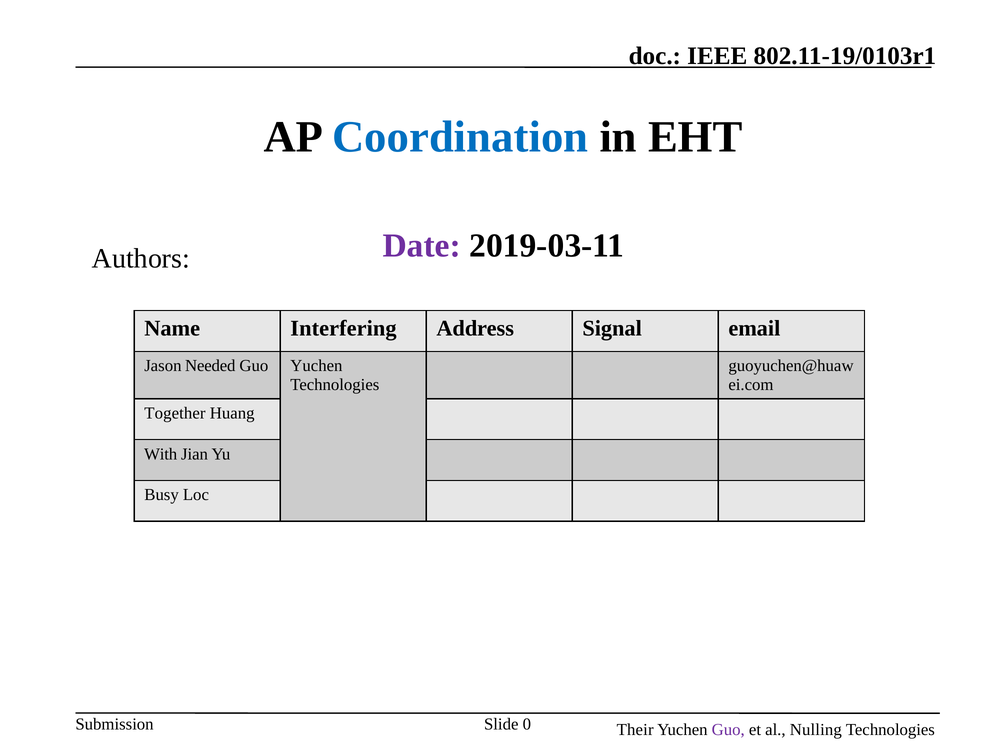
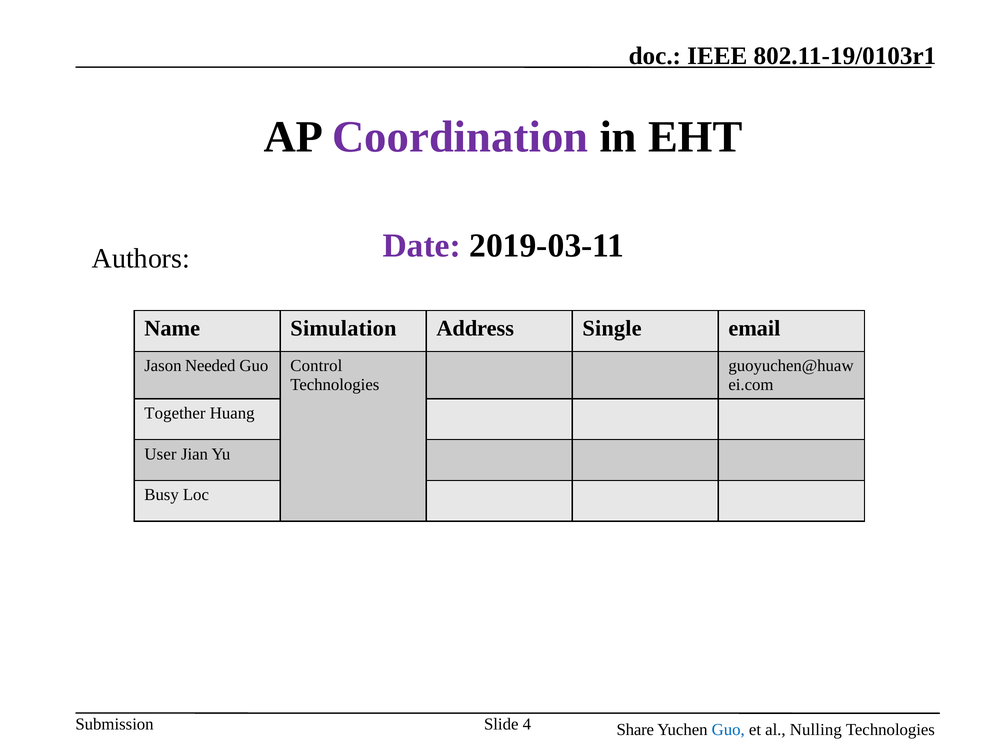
Coordination colour: blue -> purple
Interfering: Interfering -> Simulation
Signal: Signal -> Single
Guo Yuchen: Yuchen -> Control
With: With -> User
0: 0 -> 4
Their: Their -> Share
Guo at (728, 730) colour: purple -> blue
